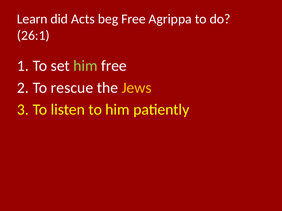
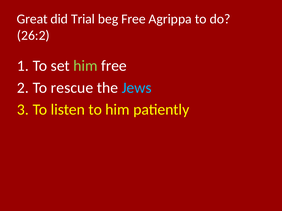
Learn: Learn -> Great
Acts: Acts -> Trial
26:1: 26:1 -> 26:2
Jews colour: yellow -> light blue
